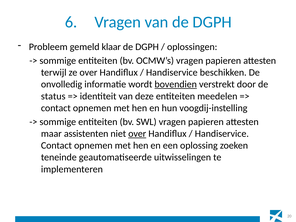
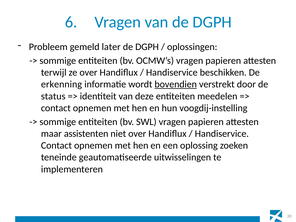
klaar: klaar -> later
onvolledig: onvolledig -> erkenning
over at (137, 134) underline: present -> none
